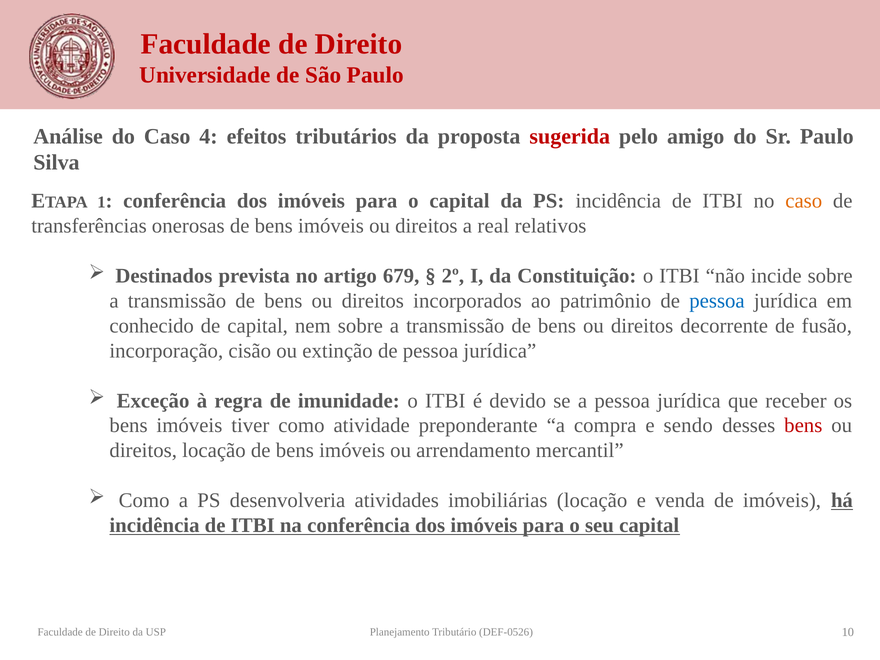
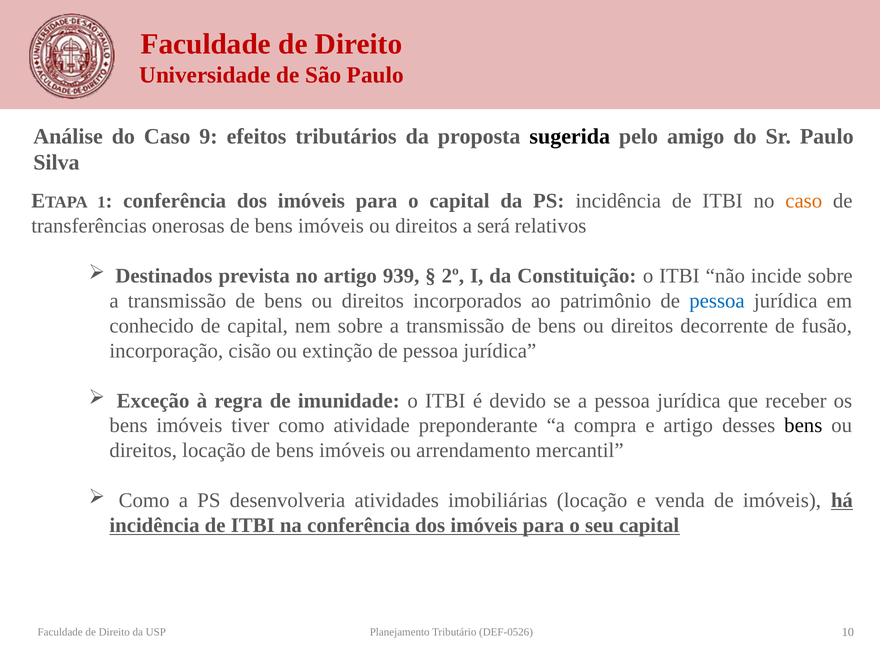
4: 4 -> 9
sugerida colour: red -> black
real: real -> será
679: 679 -> 939
e sendo: sendo -> artigo
bens at (803, 426) colour: red -> black
